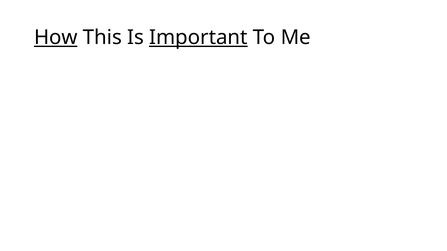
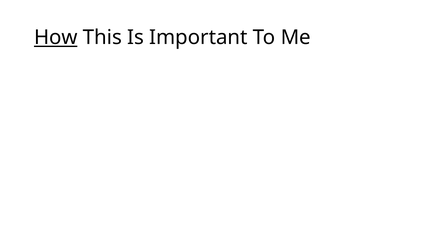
Important underline: present -> none
